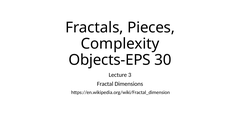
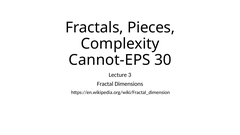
Objects-EPS: Objects-EPS -> Cannot-EPS
